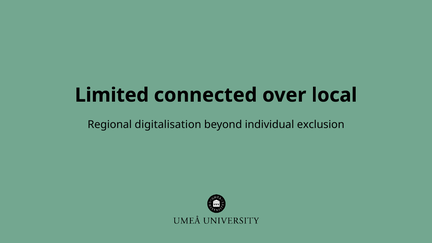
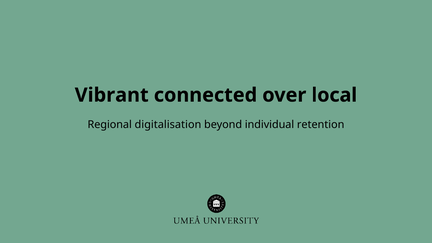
Limited: Limited -> Vibrant
exclusion: exclusion -> retention
